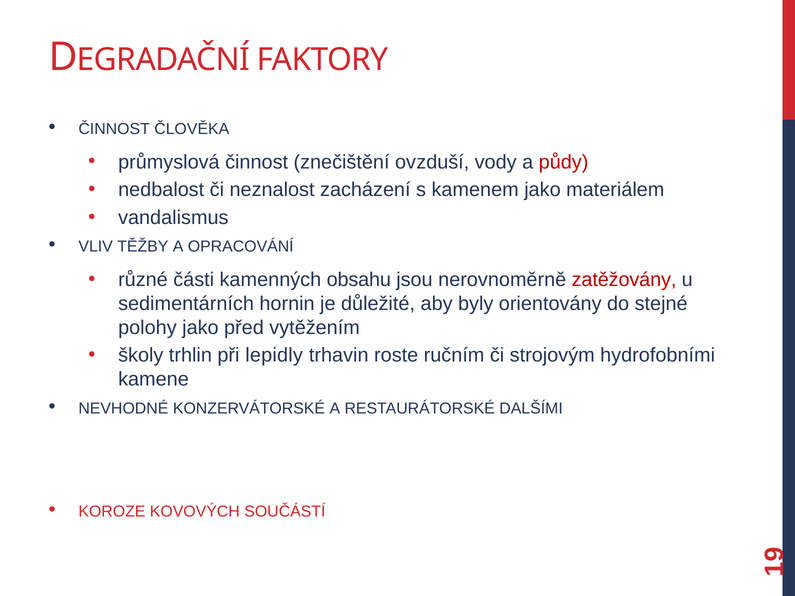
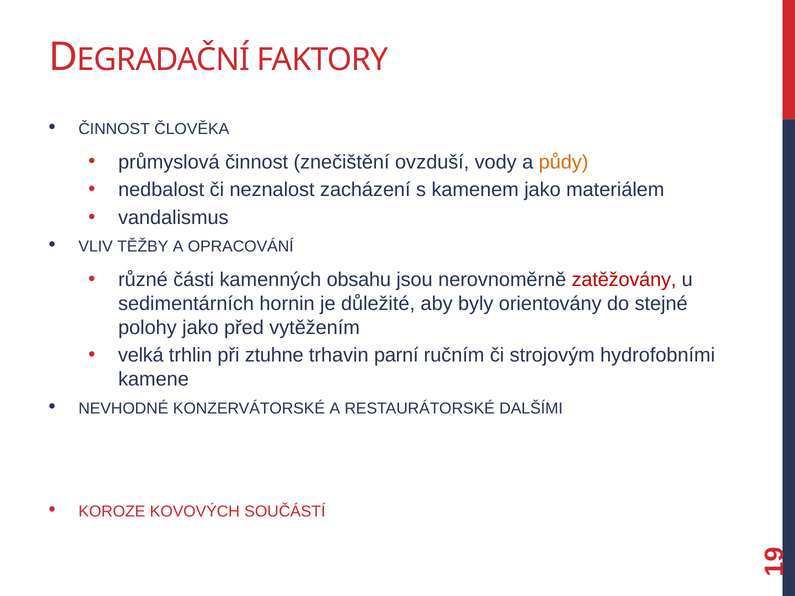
půdy colour: red -> orange
školy: školy -> velká
lepidly: lepidly -> ztuhne
roste: roste -> parní
